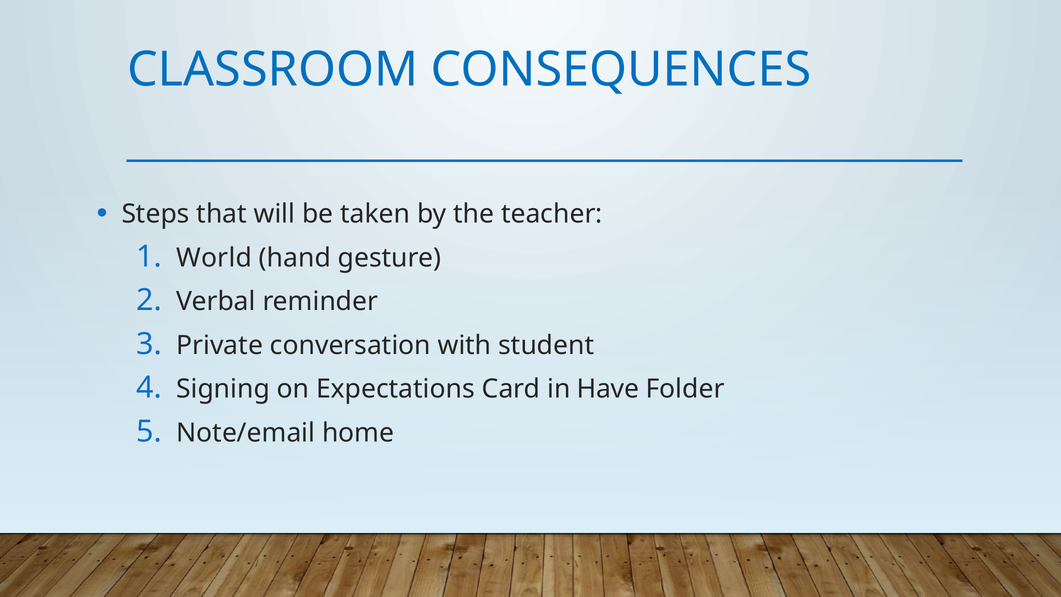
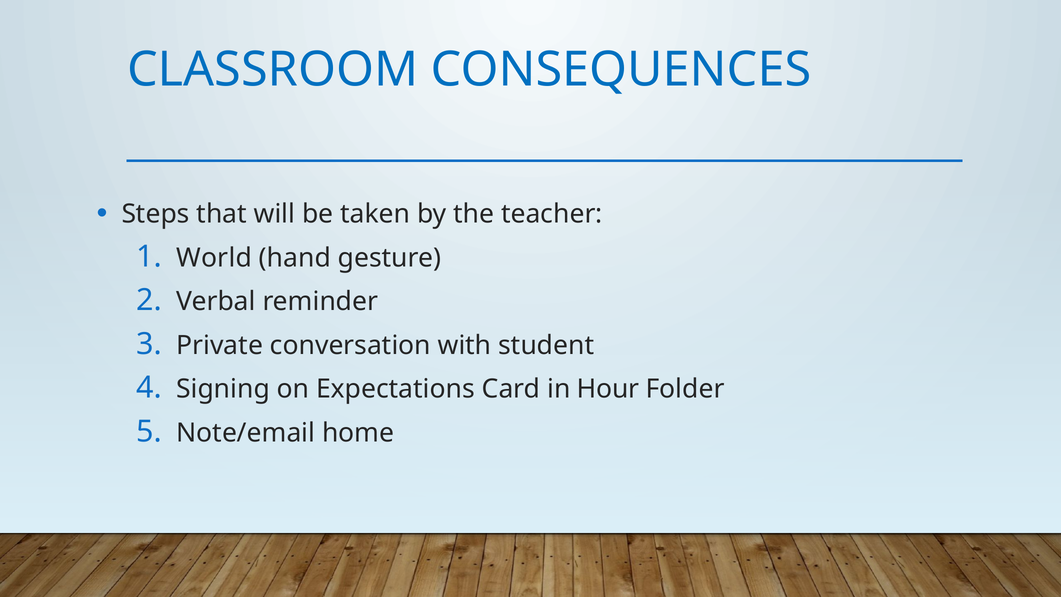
Have: Have -> Hour
